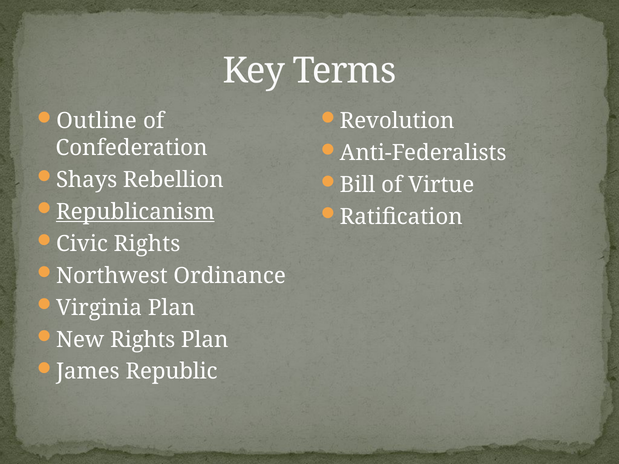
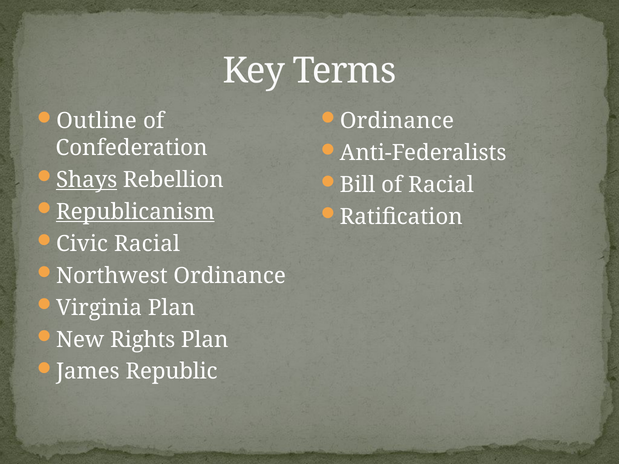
Revolution at (397, 121): Revolution -> Ordinance
Shays underline: none -> present
of Virtue: Virtue -> Racial
Civic Rights: Rights -> Racial
